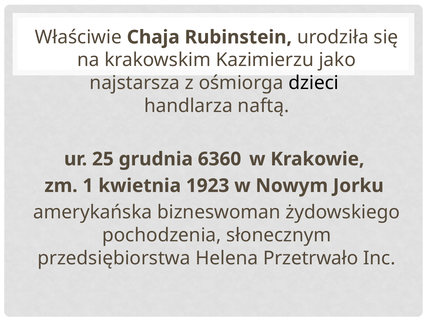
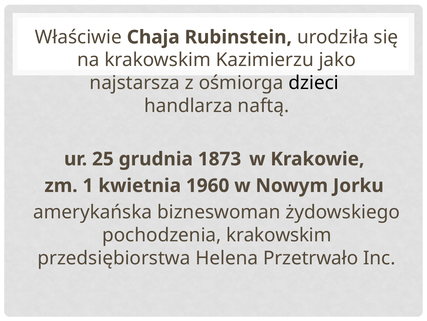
6360: 6360 -> 1873
1923: 1923 -> 1960
pochodzenia słonecznym: słonecznym -> krakowskim
